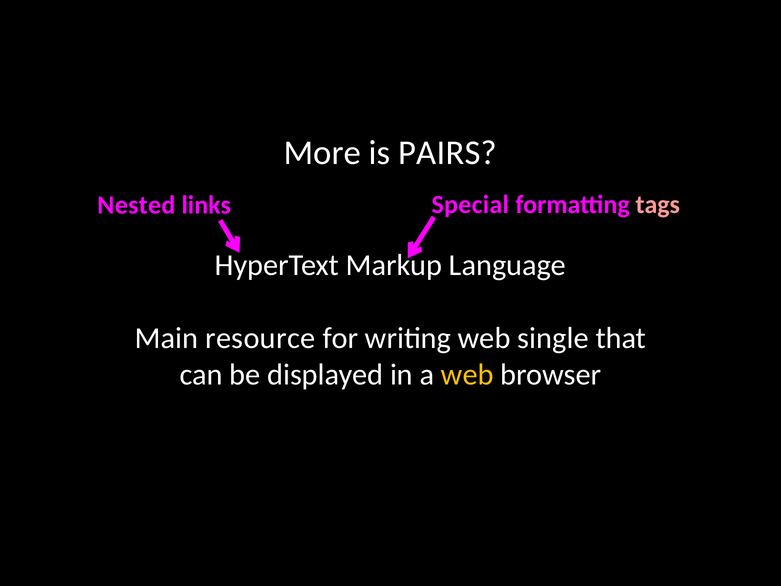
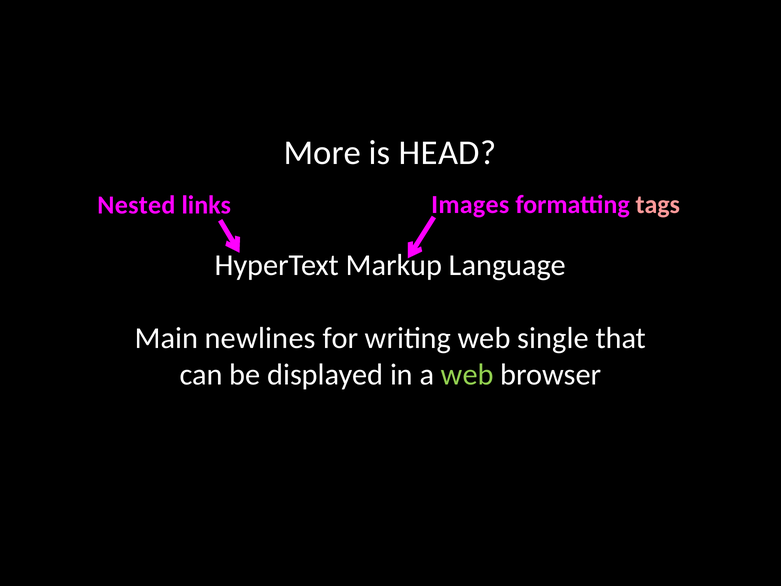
PAIRS: PAIRS -> HEAD
Special: Special -> Images
resource: resource -> newlines
web at (467, 374) colour: yellow -> light green
